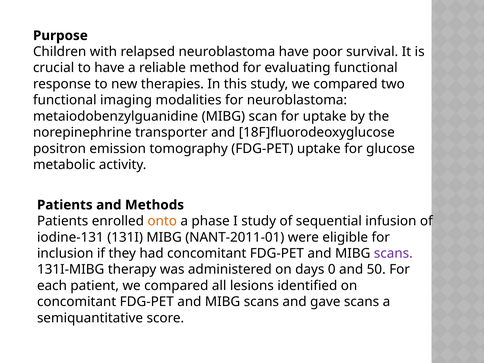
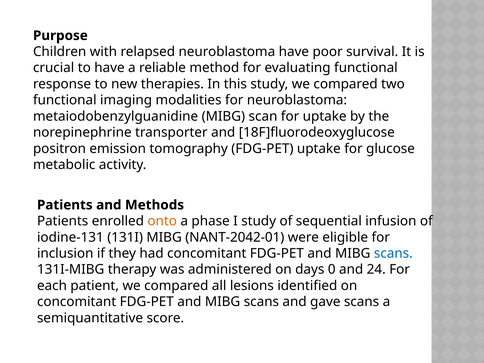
NANT-2011-01: NANT-2011-01 -> NANT-2042-01
scans at (393, 253) colour: purple -> blue
50: 50 -> 24
